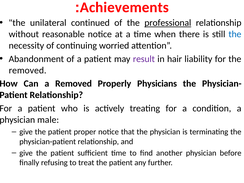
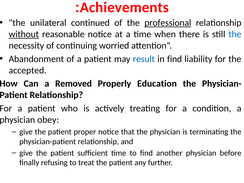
without underline: none -> present
result colour: purple -> blue
in hair: hair -> find
removed at (28, 70): removed -> accepted
Physicians: Physicians -> Education
male: male -> obey
